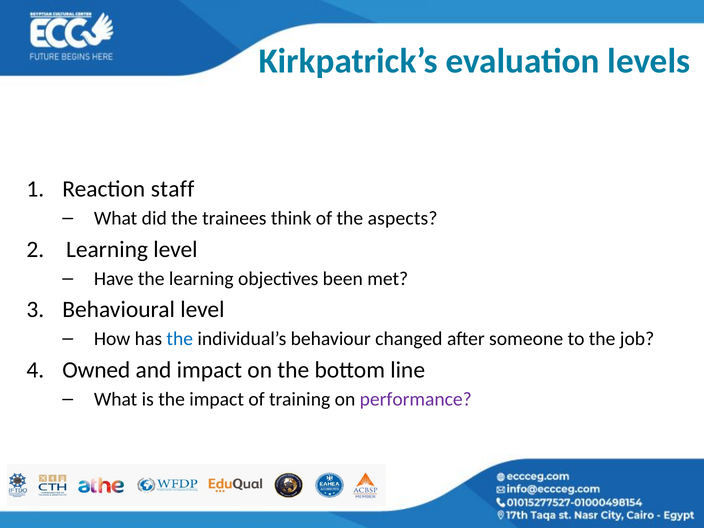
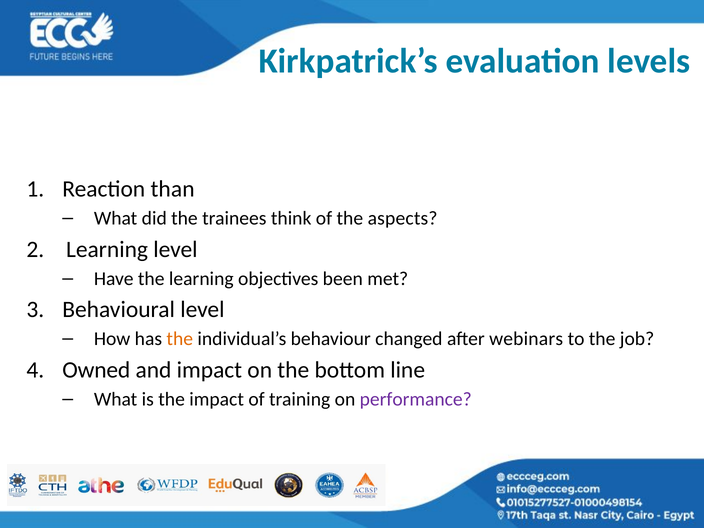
staff: staff -> than
the at (180, 339) colour: blue -> orange
someone: someone -> webinars
